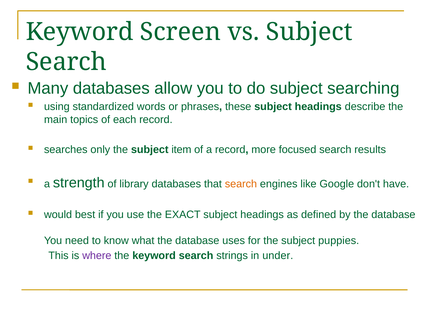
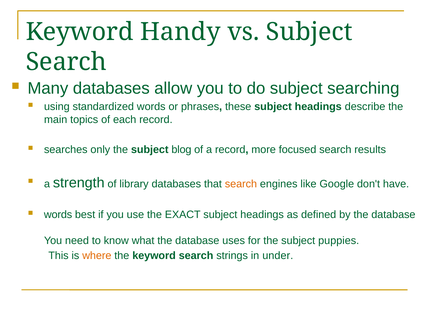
Screen: Screen -> Handy
item: item -> blog
would at (58, 215): would -> words
where colour: purple -> orange
